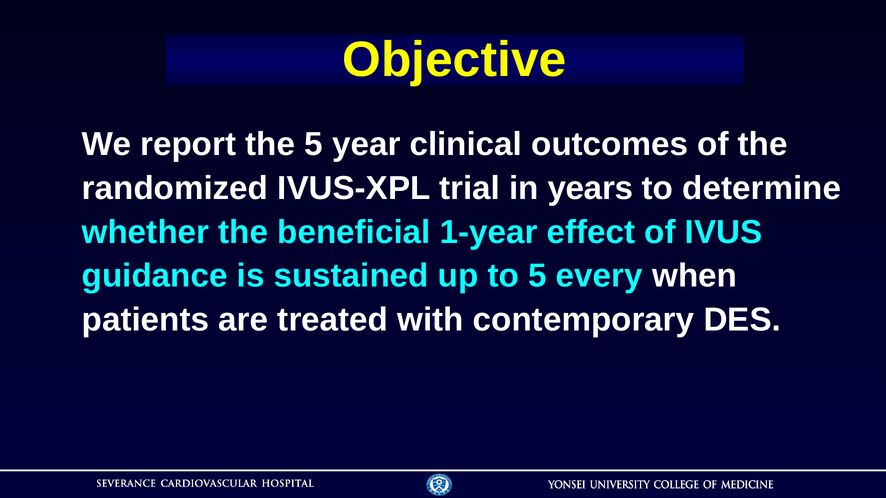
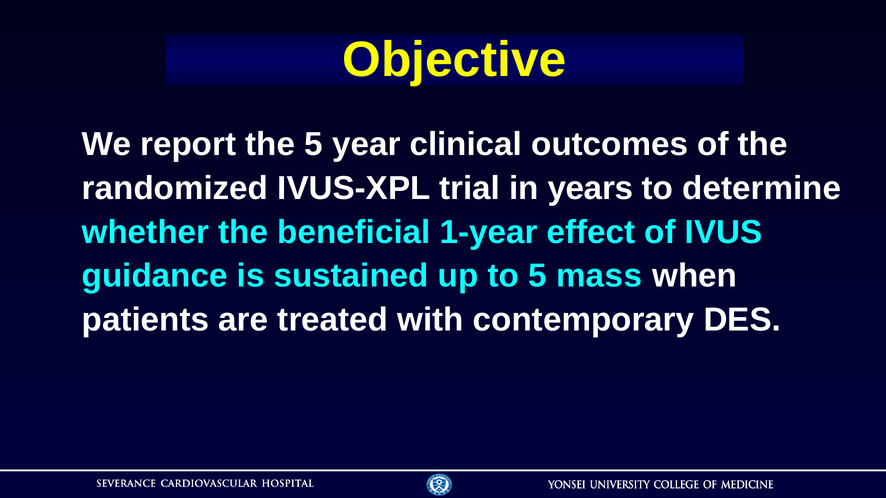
every: every -> mass
